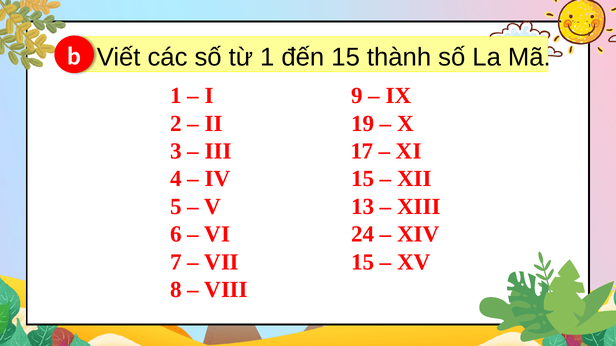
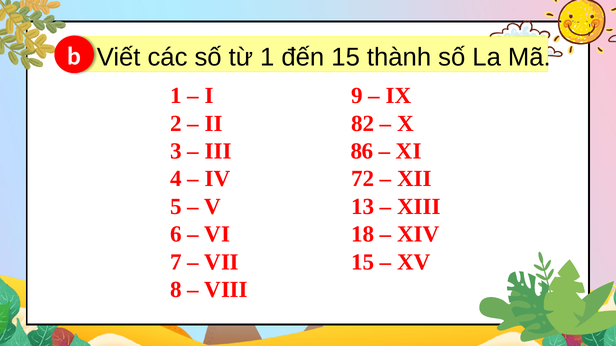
19: 19 -> 82
17: 17 -> 86
IV 15: 15 -> 72
24: 24 -> 18
